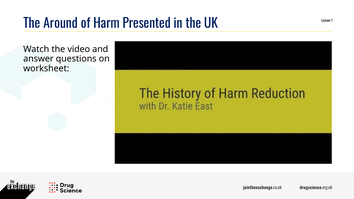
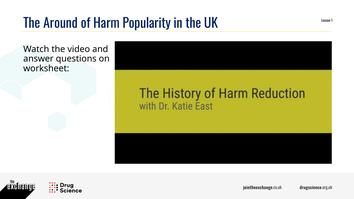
Presented: Presented -> Popularity
